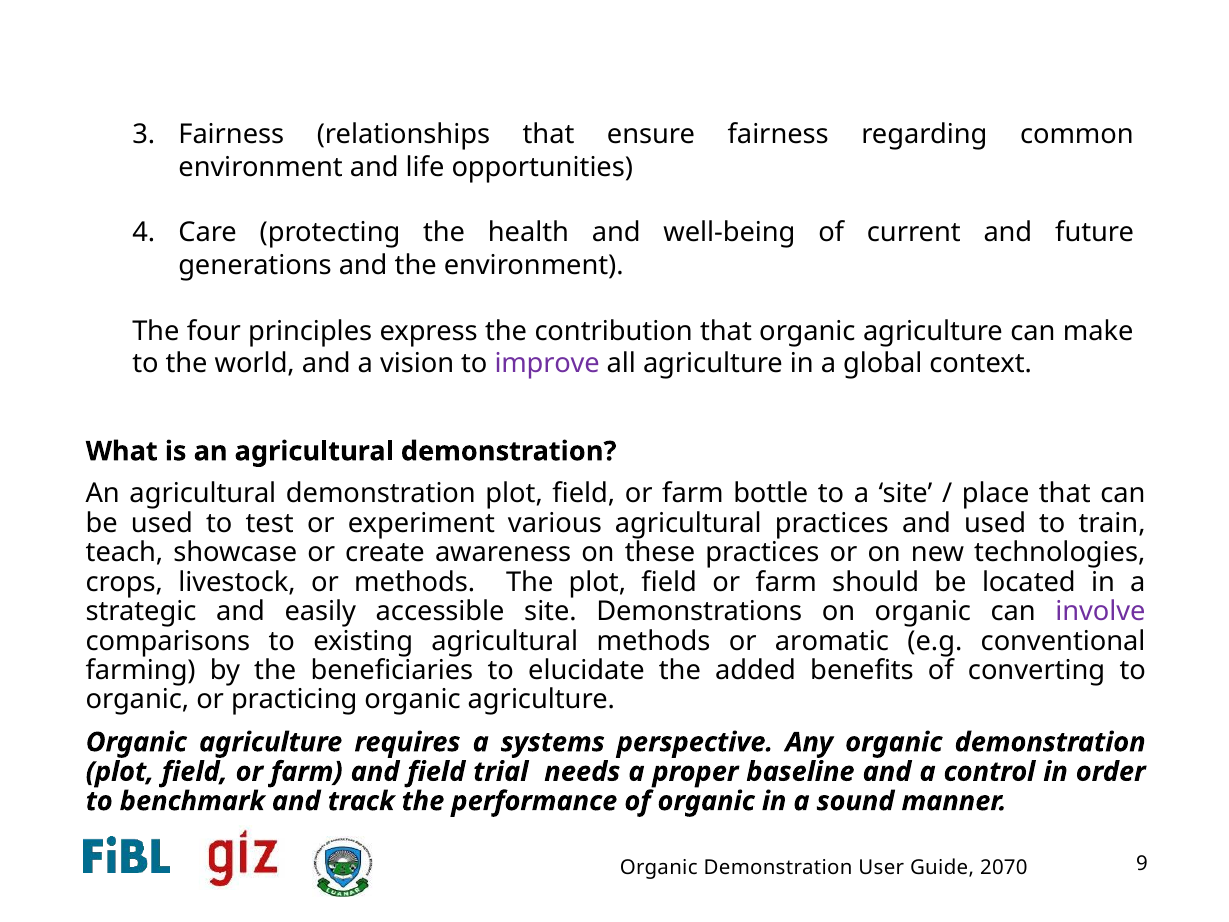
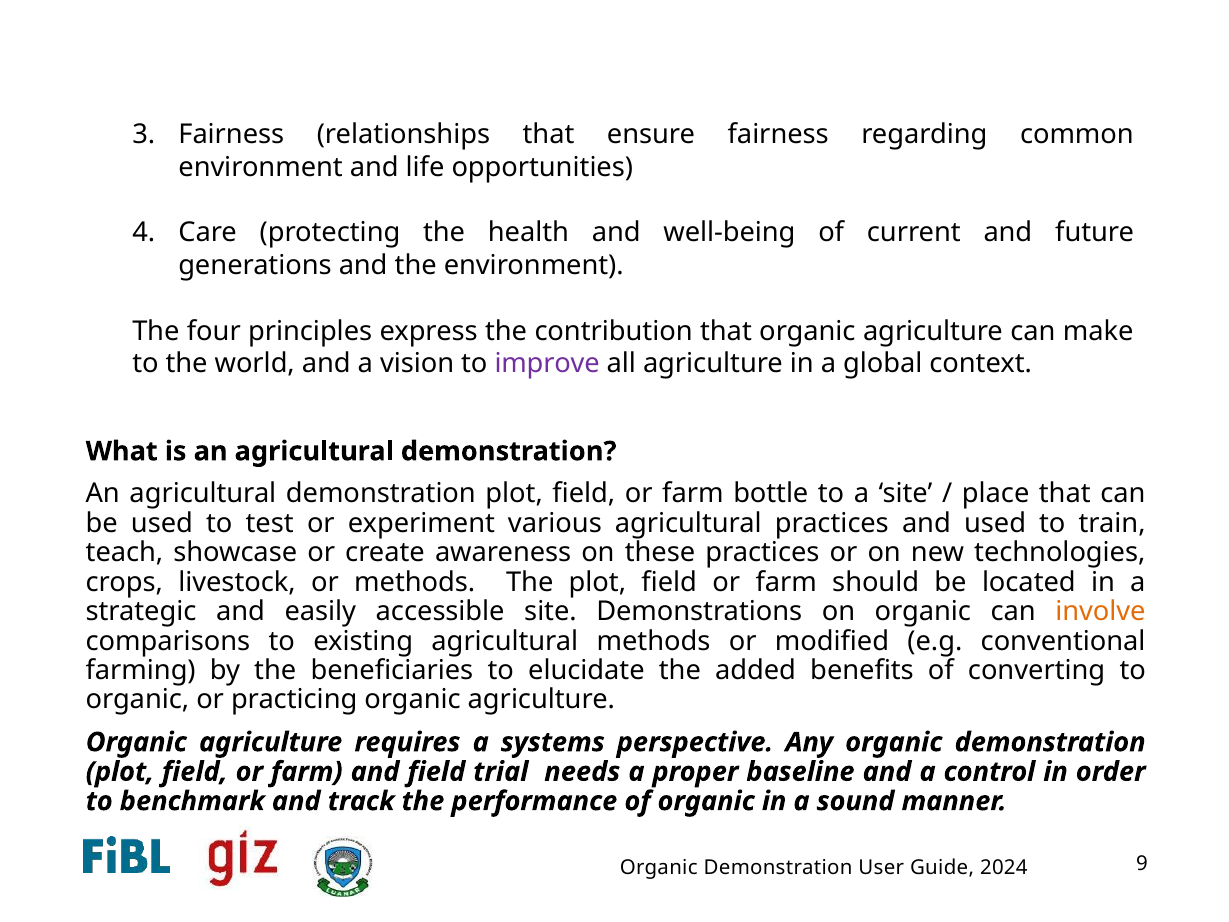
involve colour: purple -> orange
aromatic: aromatic -> modified
2070: 2070 -> 2024
